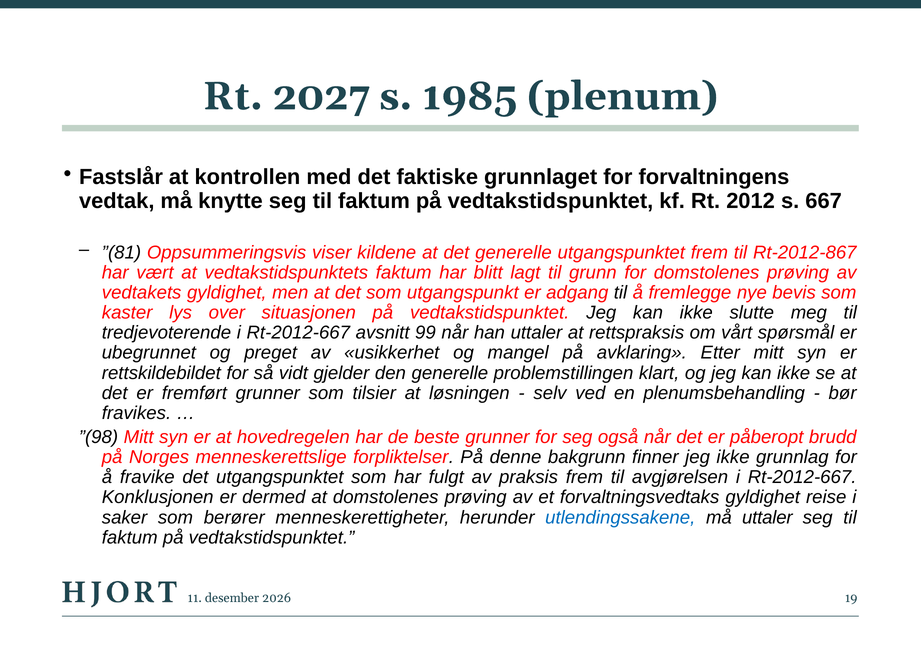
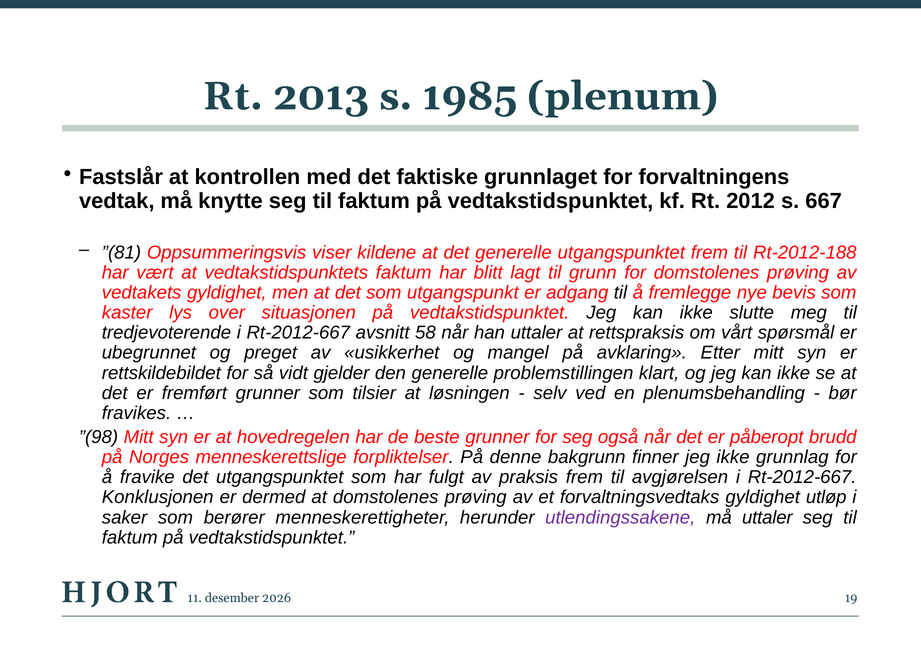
2027: 2027 -> 2013
Rt-2012-867: Rt-2012-867 -> Rt-2012-188
99: 99 -> 58
reise: reise -> utløp
utlendingssakene colour: blue -> purple
